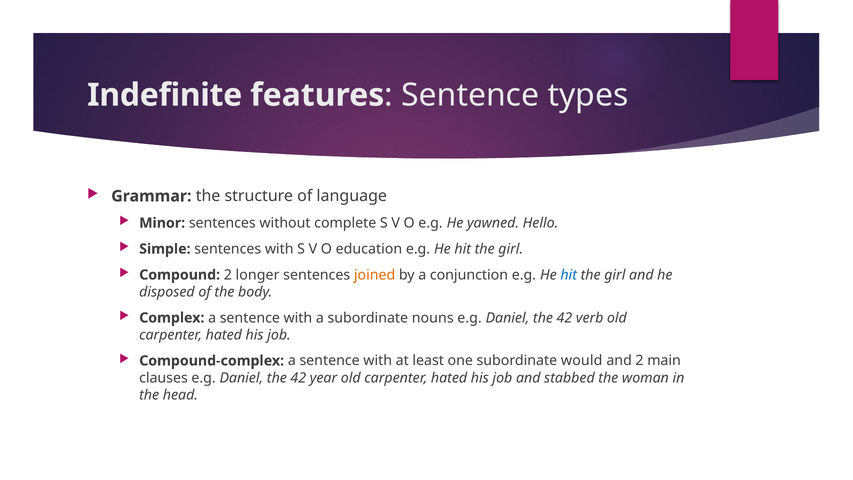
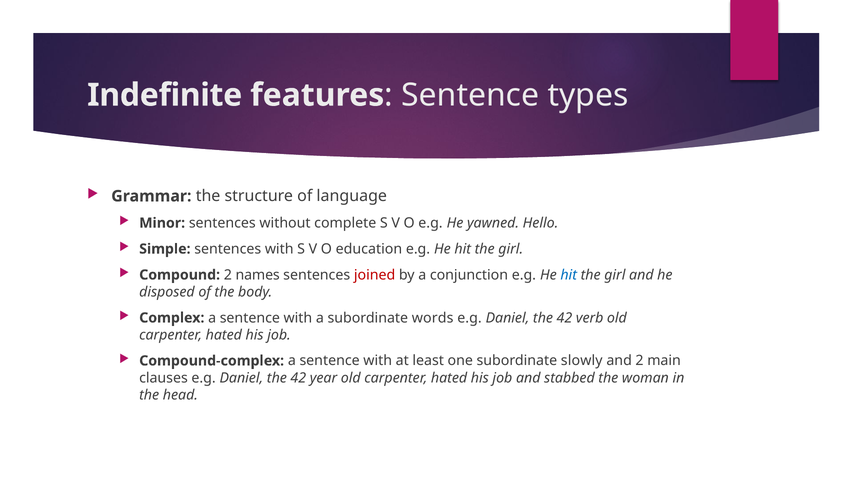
longer: longer -> names
joined colour: orange -> red
nouns: nouns -> words
would: would -> slowly
